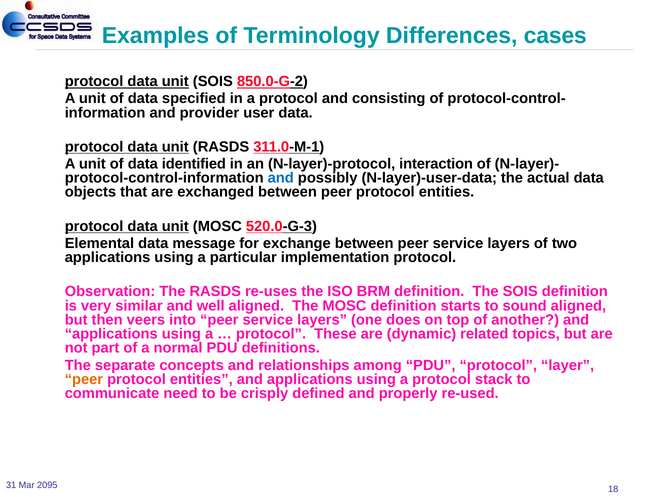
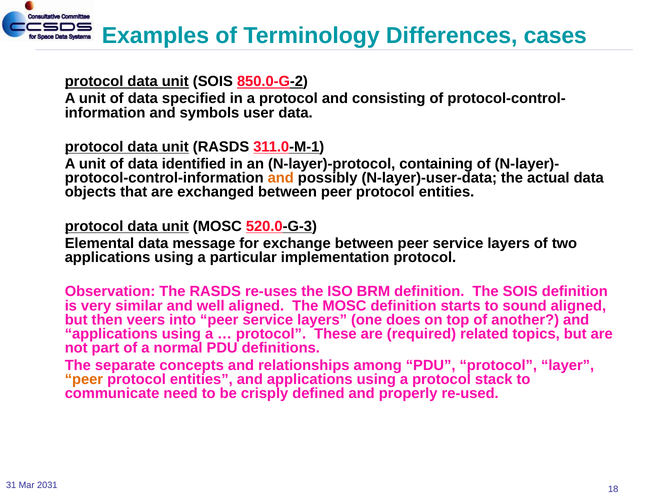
provider: provider -> symbols
interaction: interaction -> containing
and at (281, 178) colour: blue -> orange
dynamic: dynamic -> required
2095: 2095 -> 2031
